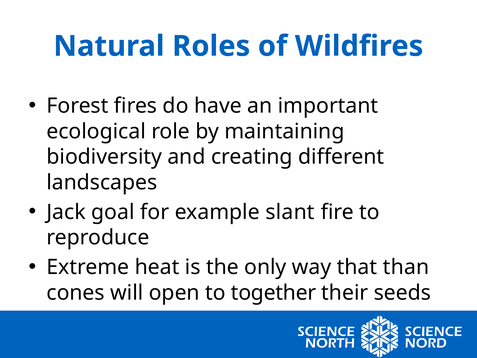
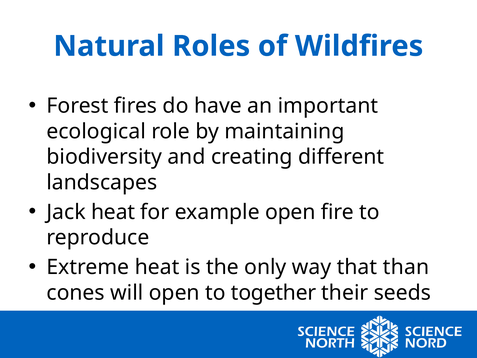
Jack goal: goal -> heat
example slant: slant -> open
